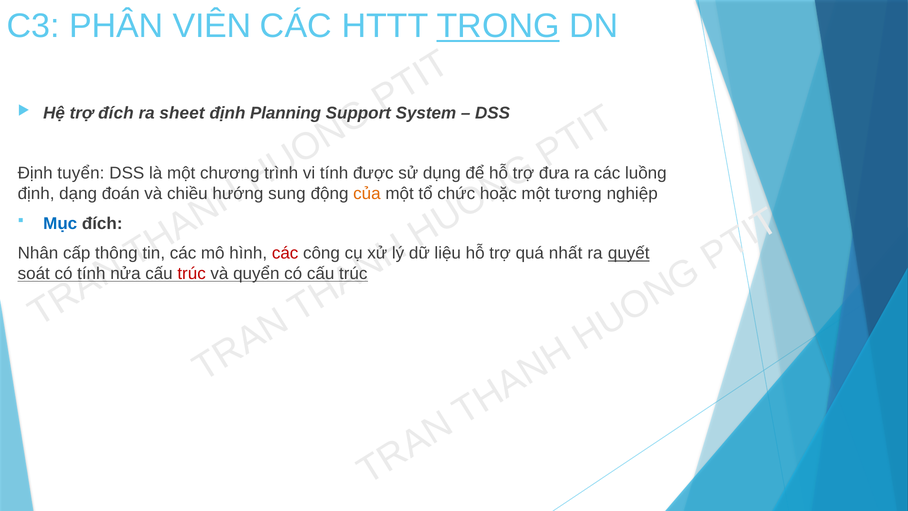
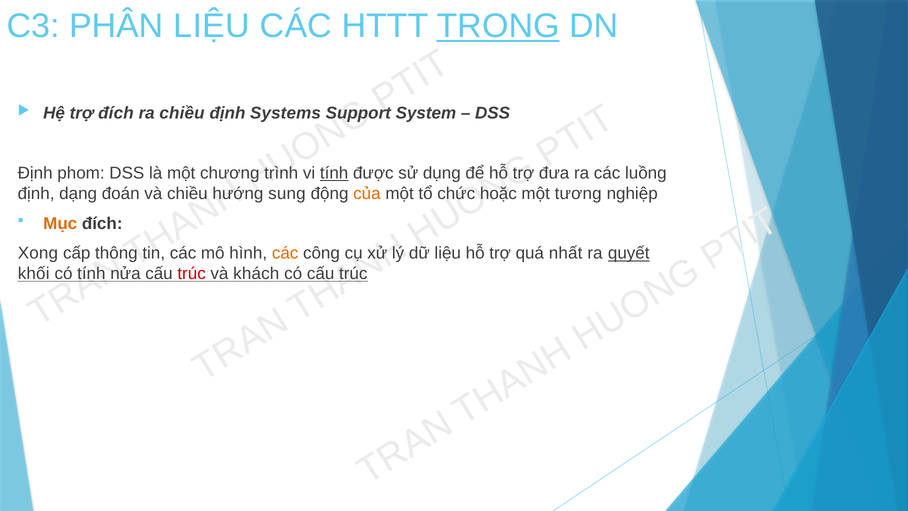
PHÂN VIÊN: VIÊN -> LIỆU
ra sheet: sheet -> chiều
Planning: Planning -> Systems
tuyển: tuyển -> phom
tính at (334, 173) underline: none -> present
Mục colour: blue -> orange
Nhân: Nhân -> Xong
các at (285, 253) colour: red -> orange
soát: soát -> khối
quyển: quyển -> khách
